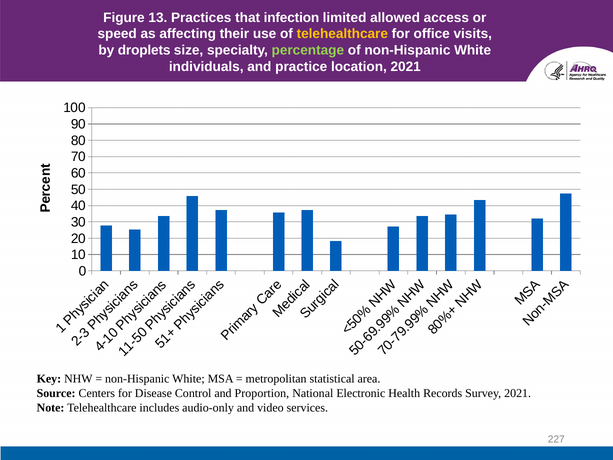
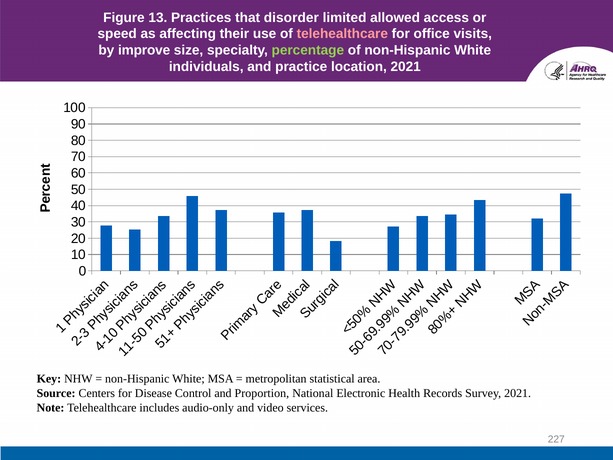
infection: infection -> disorder
telehealthcare at (342, 34) colour: yellow -> pink
droplets: droplets -> improve
